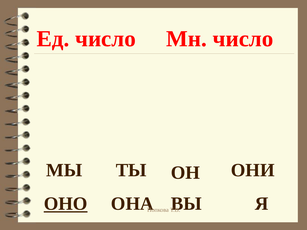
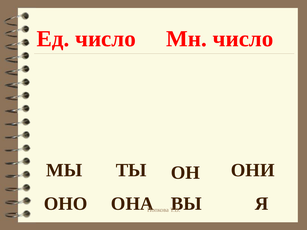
ОНО underline: present -> none
